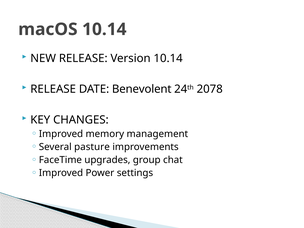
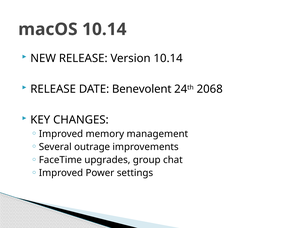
2078: 2078 -> 2068
pasture: pasture -> outrage
